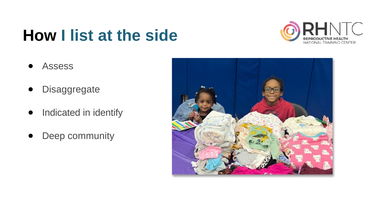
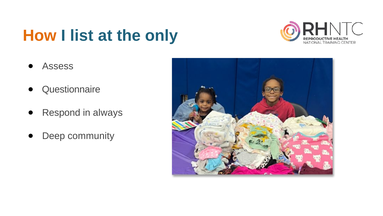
How colour: black -> orange
side: side -> only
Disaggregate: Disaggregate -> Questionnaire
Indicated: Indicated -> Respond
identify: identify -> always
